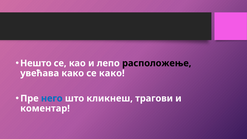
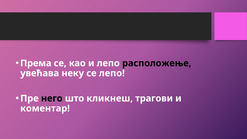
Нешто: Нешто -> Према
увећава како: како -> неку
се како: како -> лепо
него colour: blue -> black
